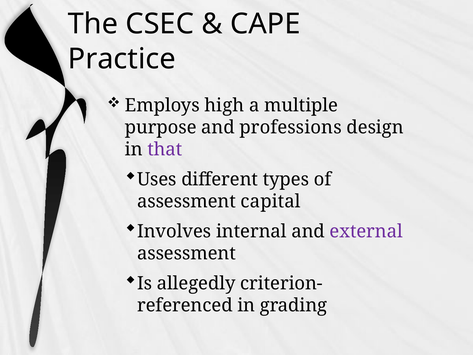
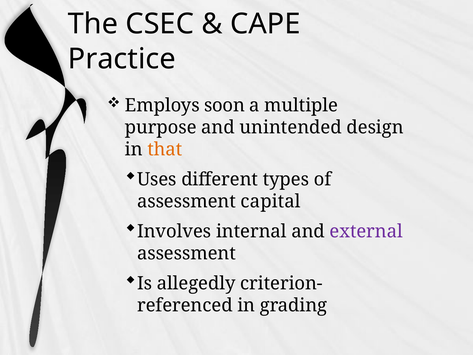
high: high -> soon
professions: professions -> unintended
that colour: purple -> orange
